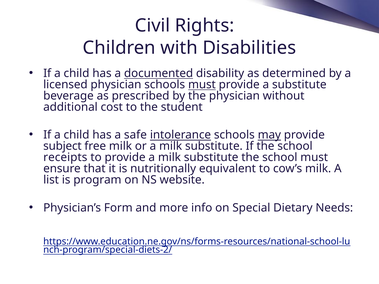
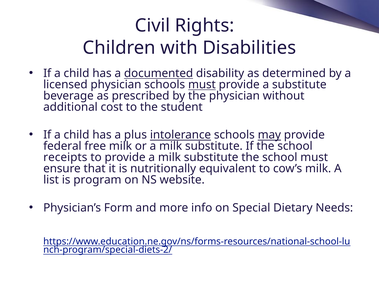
safe: safe -> plus
subject: subject -> federal
